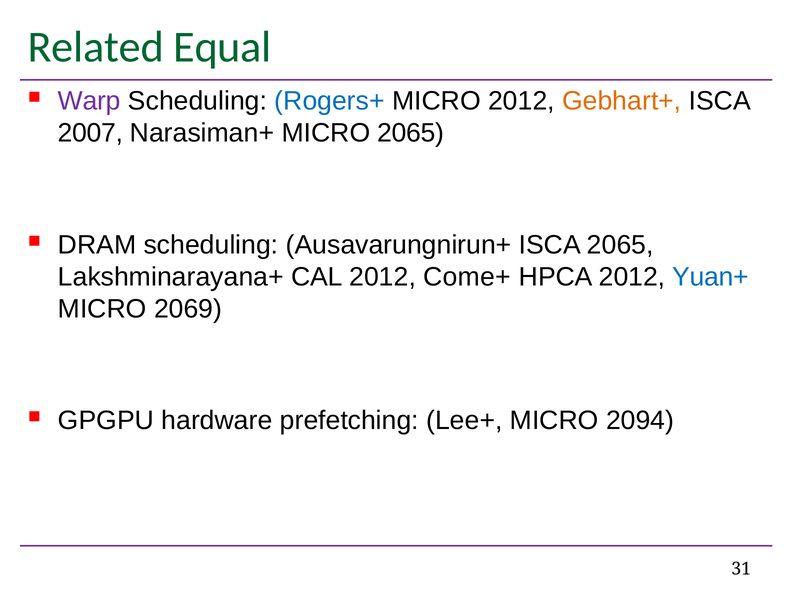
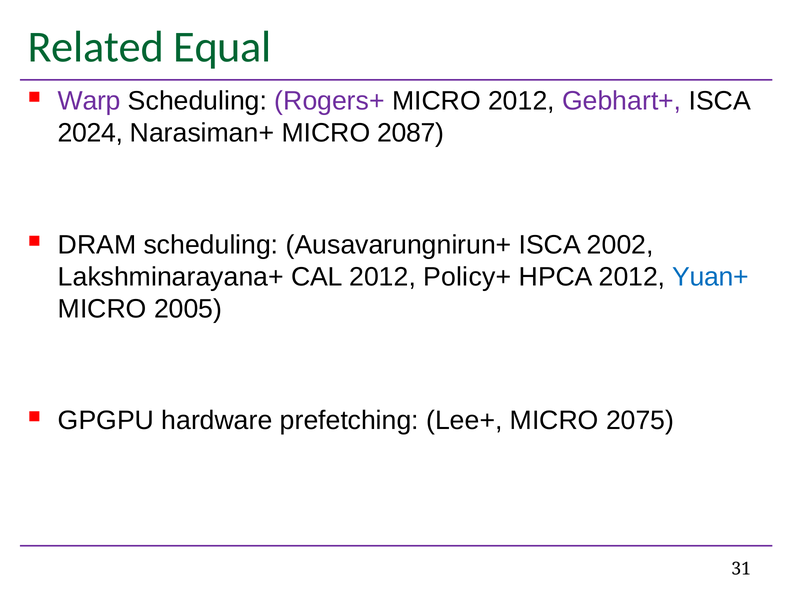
Rogers+ colour: blue -> purple
Gebhart+ colour: orange -> purple
2007: 2007 -> 2024
MICRO 2065: 2065 -> 2087
ISCA 2065: 2065 -> 2002
Come+: Come+ -> Policy+
2069: 2069 -> 2005
2094: 2094 -> 2075
